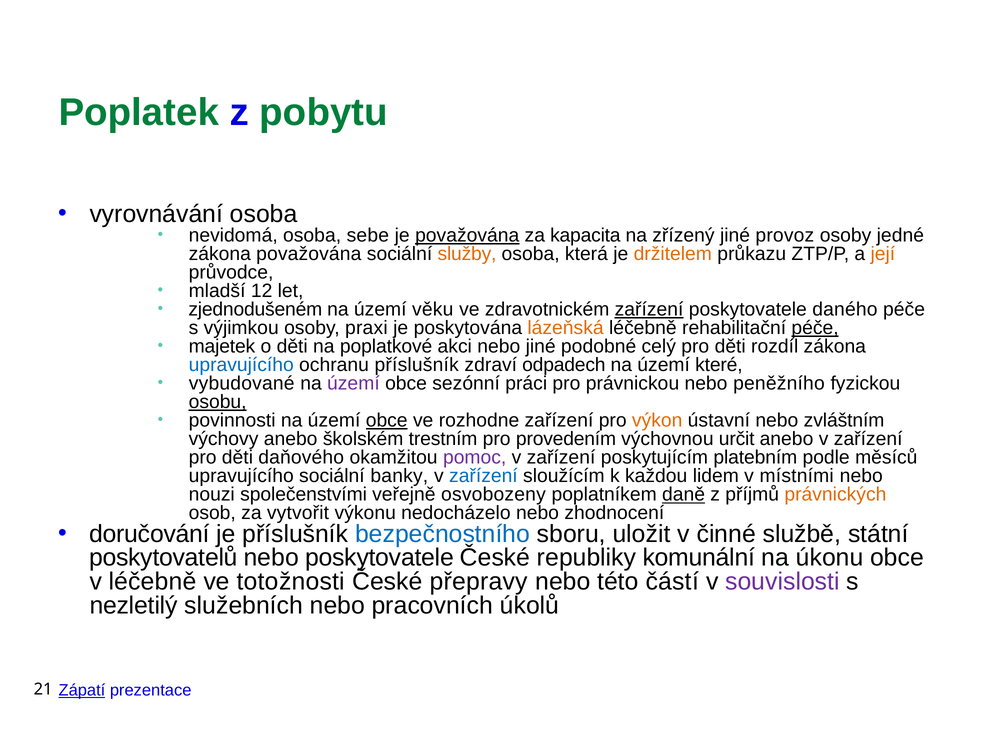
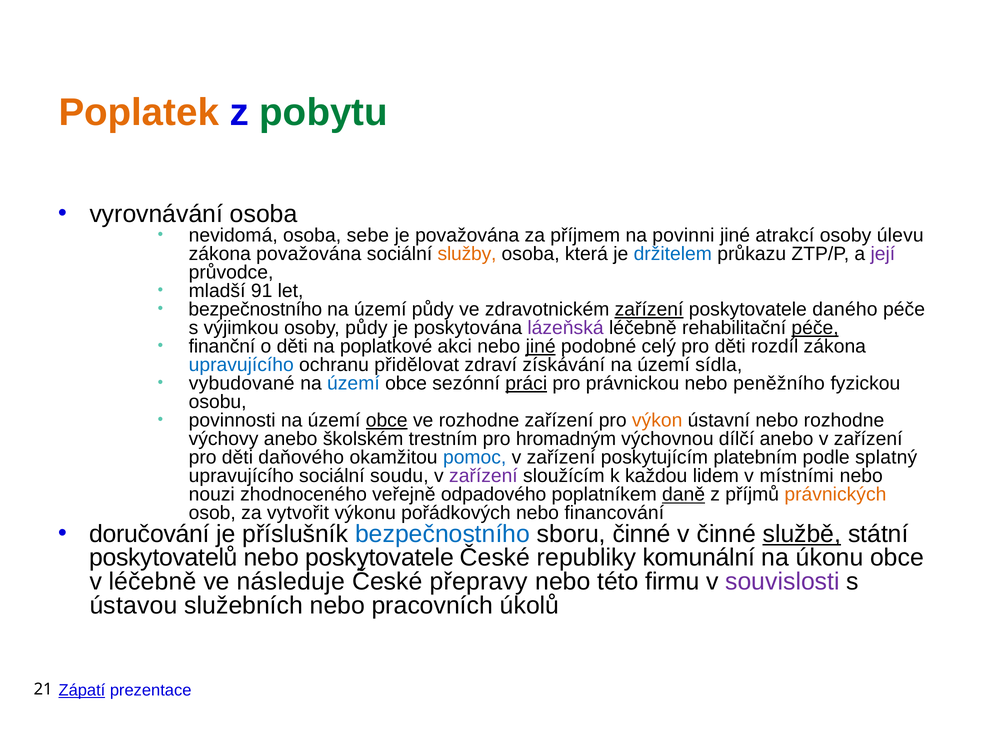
Poplatek colour: green -> orange
považována at (467, 235) underline: present -> none
kapacita: kapacita -> příjmem
zřízený: zřízený -> povinni
provoz: provoz -> atrakcí
jedné: jedné -> úlevu
držitelem colour: orange -> blue
její colour: orange -> purple
12: 12 -> 91
zjednodušeném at (255, 309): zjednodušeném -> bezpečnostního
území věku: věku -> půdy
osoby praxi: praxi -> půdy
lázeňská colour: orange -> purple
majetek: majetek -> finanční
jiné at (541, 346) underline: none -> present
ochranu příslušník: příslušník -> přidělovat
odpadech: odpadech -> získávání
které: které -> sídla
území at (353, 383) colour: purple -> blue
práci underline: none -> present
osobu underline: present -> none
nebo zvláštním: zvláštním -> rozhodne
provedením: provedením -> hromadným
určit: určit -> dílčí
pomoc colour: purple -> blue
měsíců: měsíců -> splatný
banky: banky -> soudu
zařízení at (483, 476) colour: blue -> purple
společenstvími: společenstvími -> zhodnoceného
osvobozeny: osvobozeny -> odpadového
nedocházelo: nedocházelo -> pořádkových
zhodnocení: zhodnocení -> financování
sboru uložit: uložit -> činné
službě underline: none -> present
totožnosti: totožnosti -> následuje
částí: částí -> firmu
nezletilý: nezletilý -> ústavou
